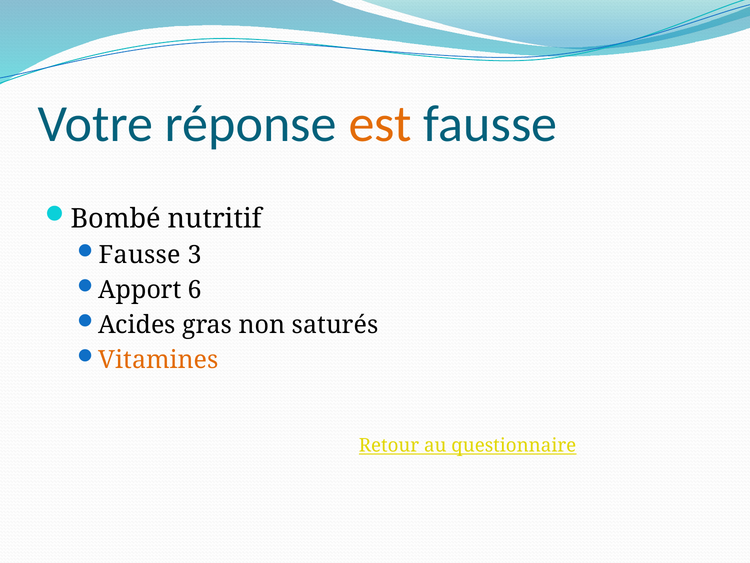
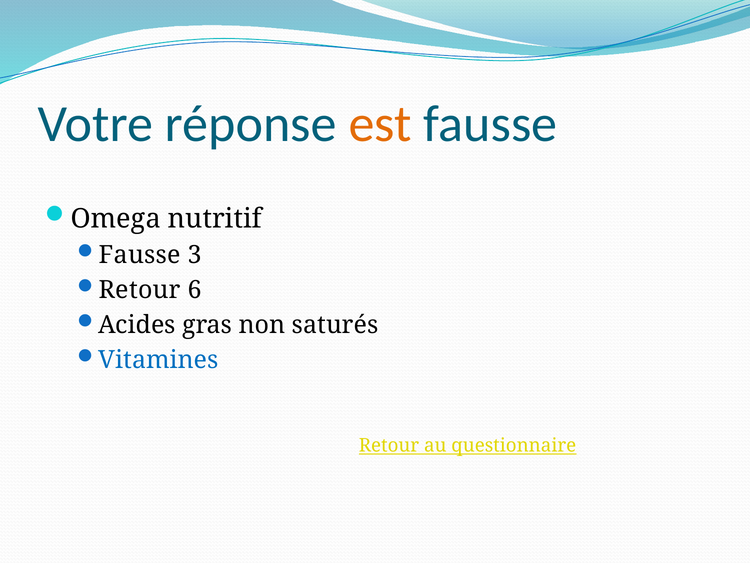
Bombé: Bombé -> Omega
Apport at (140, 290): Apport -> Retour
Vitamines colour: orange -> blue
